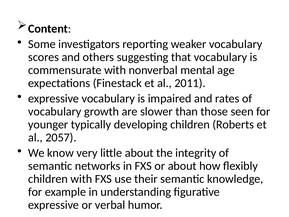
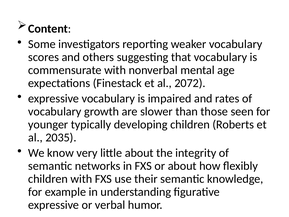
2011: 2011 -> 2072
2057: 2057 -> 2035
